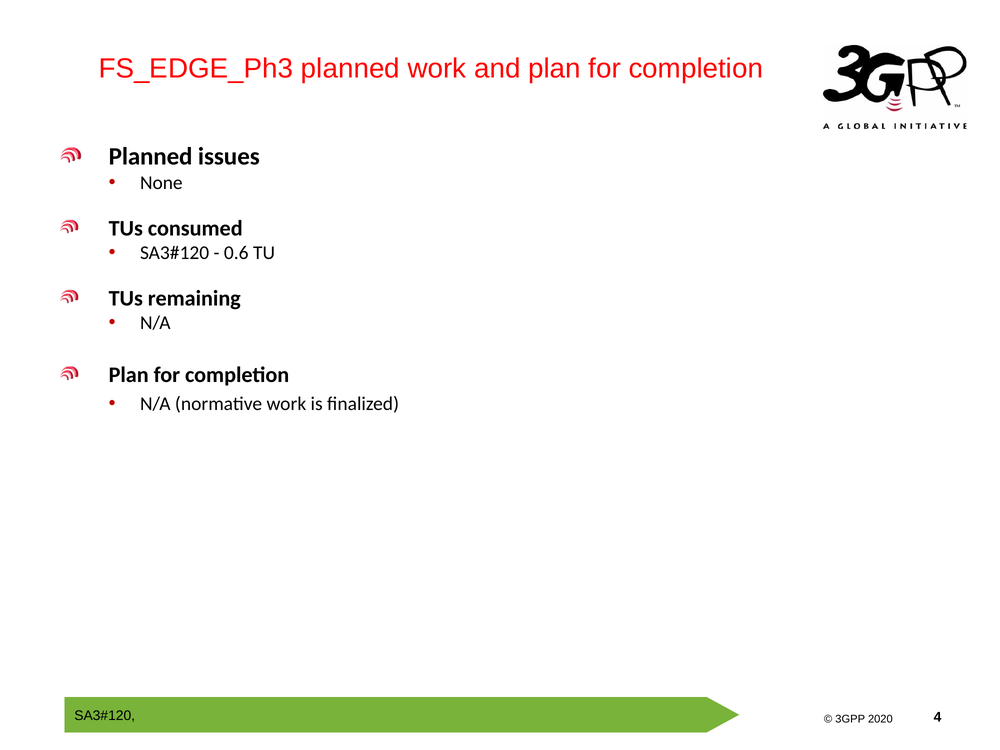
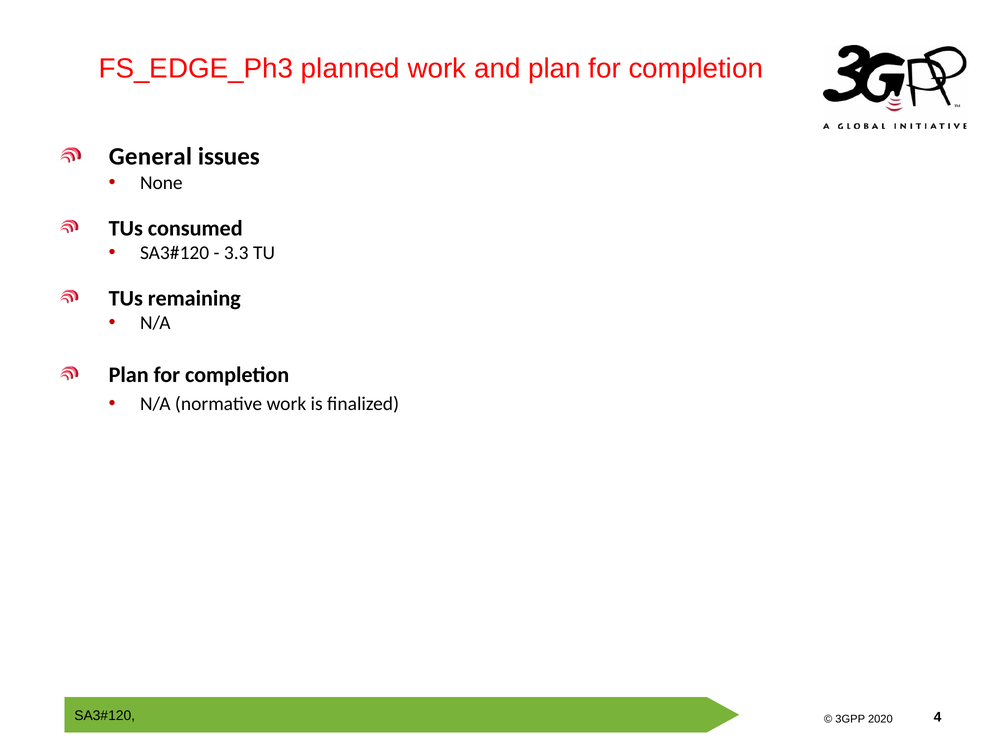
Planned at (151, 157): Planned -> General
0.6: 0.6 -> 3.3
